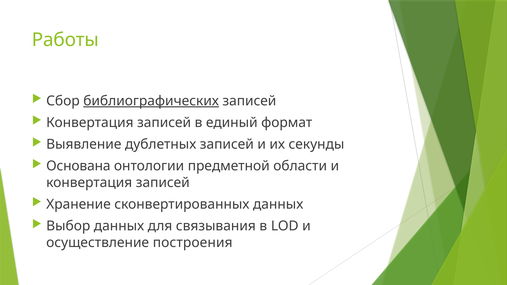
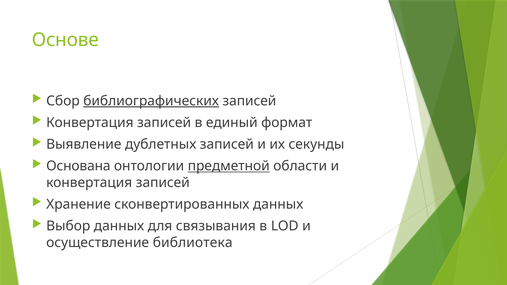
Работы: Работы -> Основе
предметной underline: none -> present
построения: построения -> библиотека
